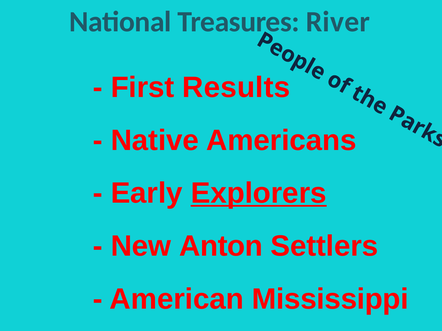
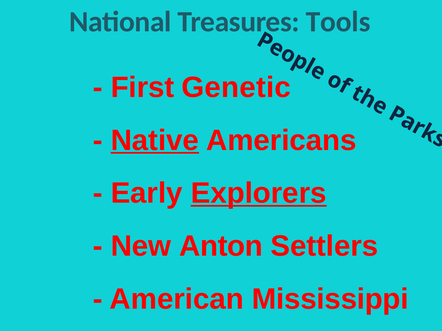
River: River -> Tools
Results: Results -> Genetic
Native underline: none -> present
